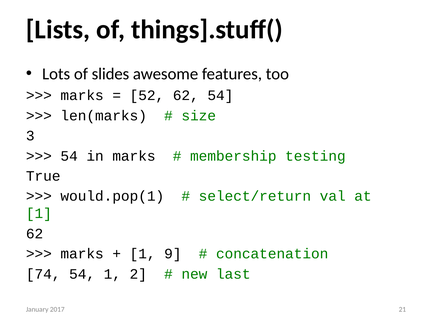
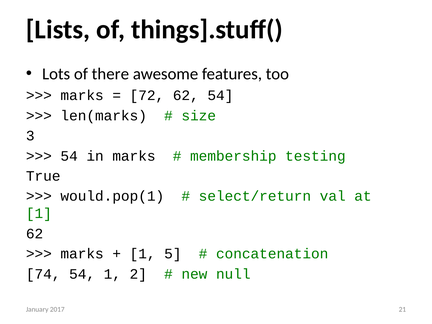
slides: slides -> there
52: 52 -> 72
9: 9 -> 5
last: last -> null
